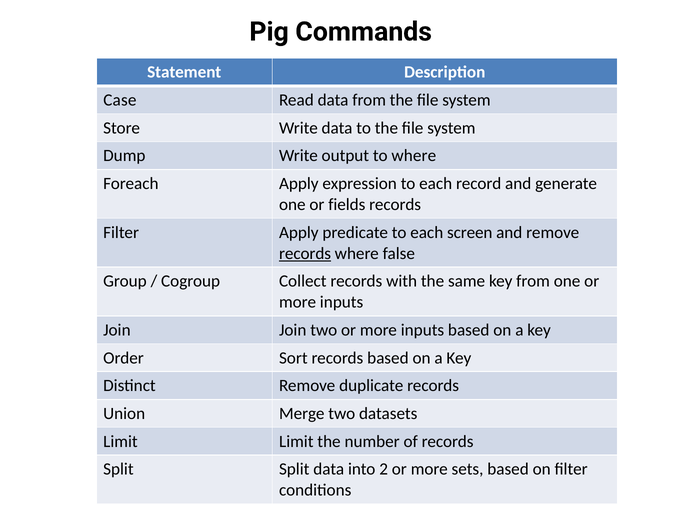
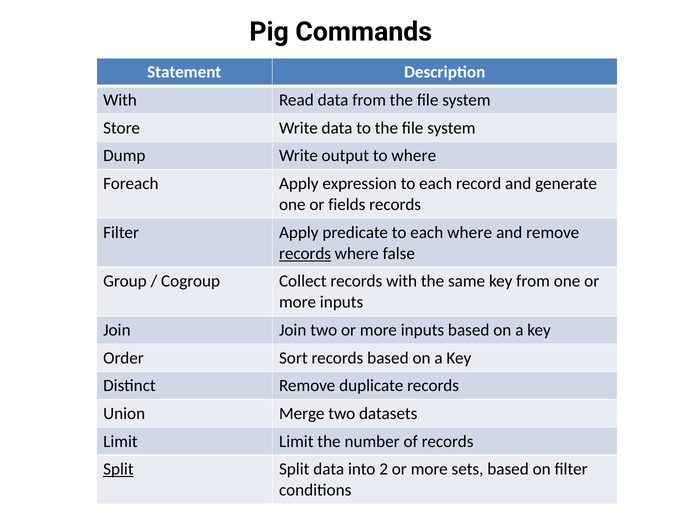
Case at (120, 100): Case -> With
each screen: screen -> where
Split at (118, 469) underline: none -> present
